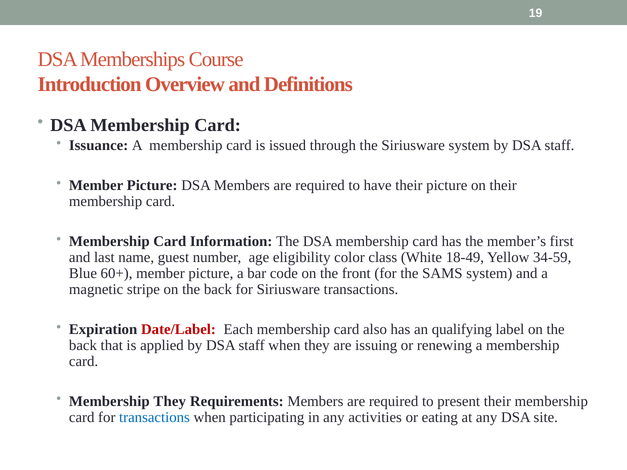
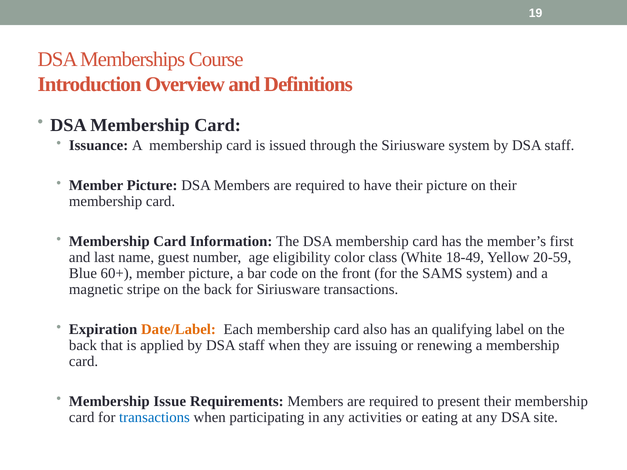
34-59: 34-59 -> 20-59
Date/Label colour: red -> orange
Membership They: They -> Issue
